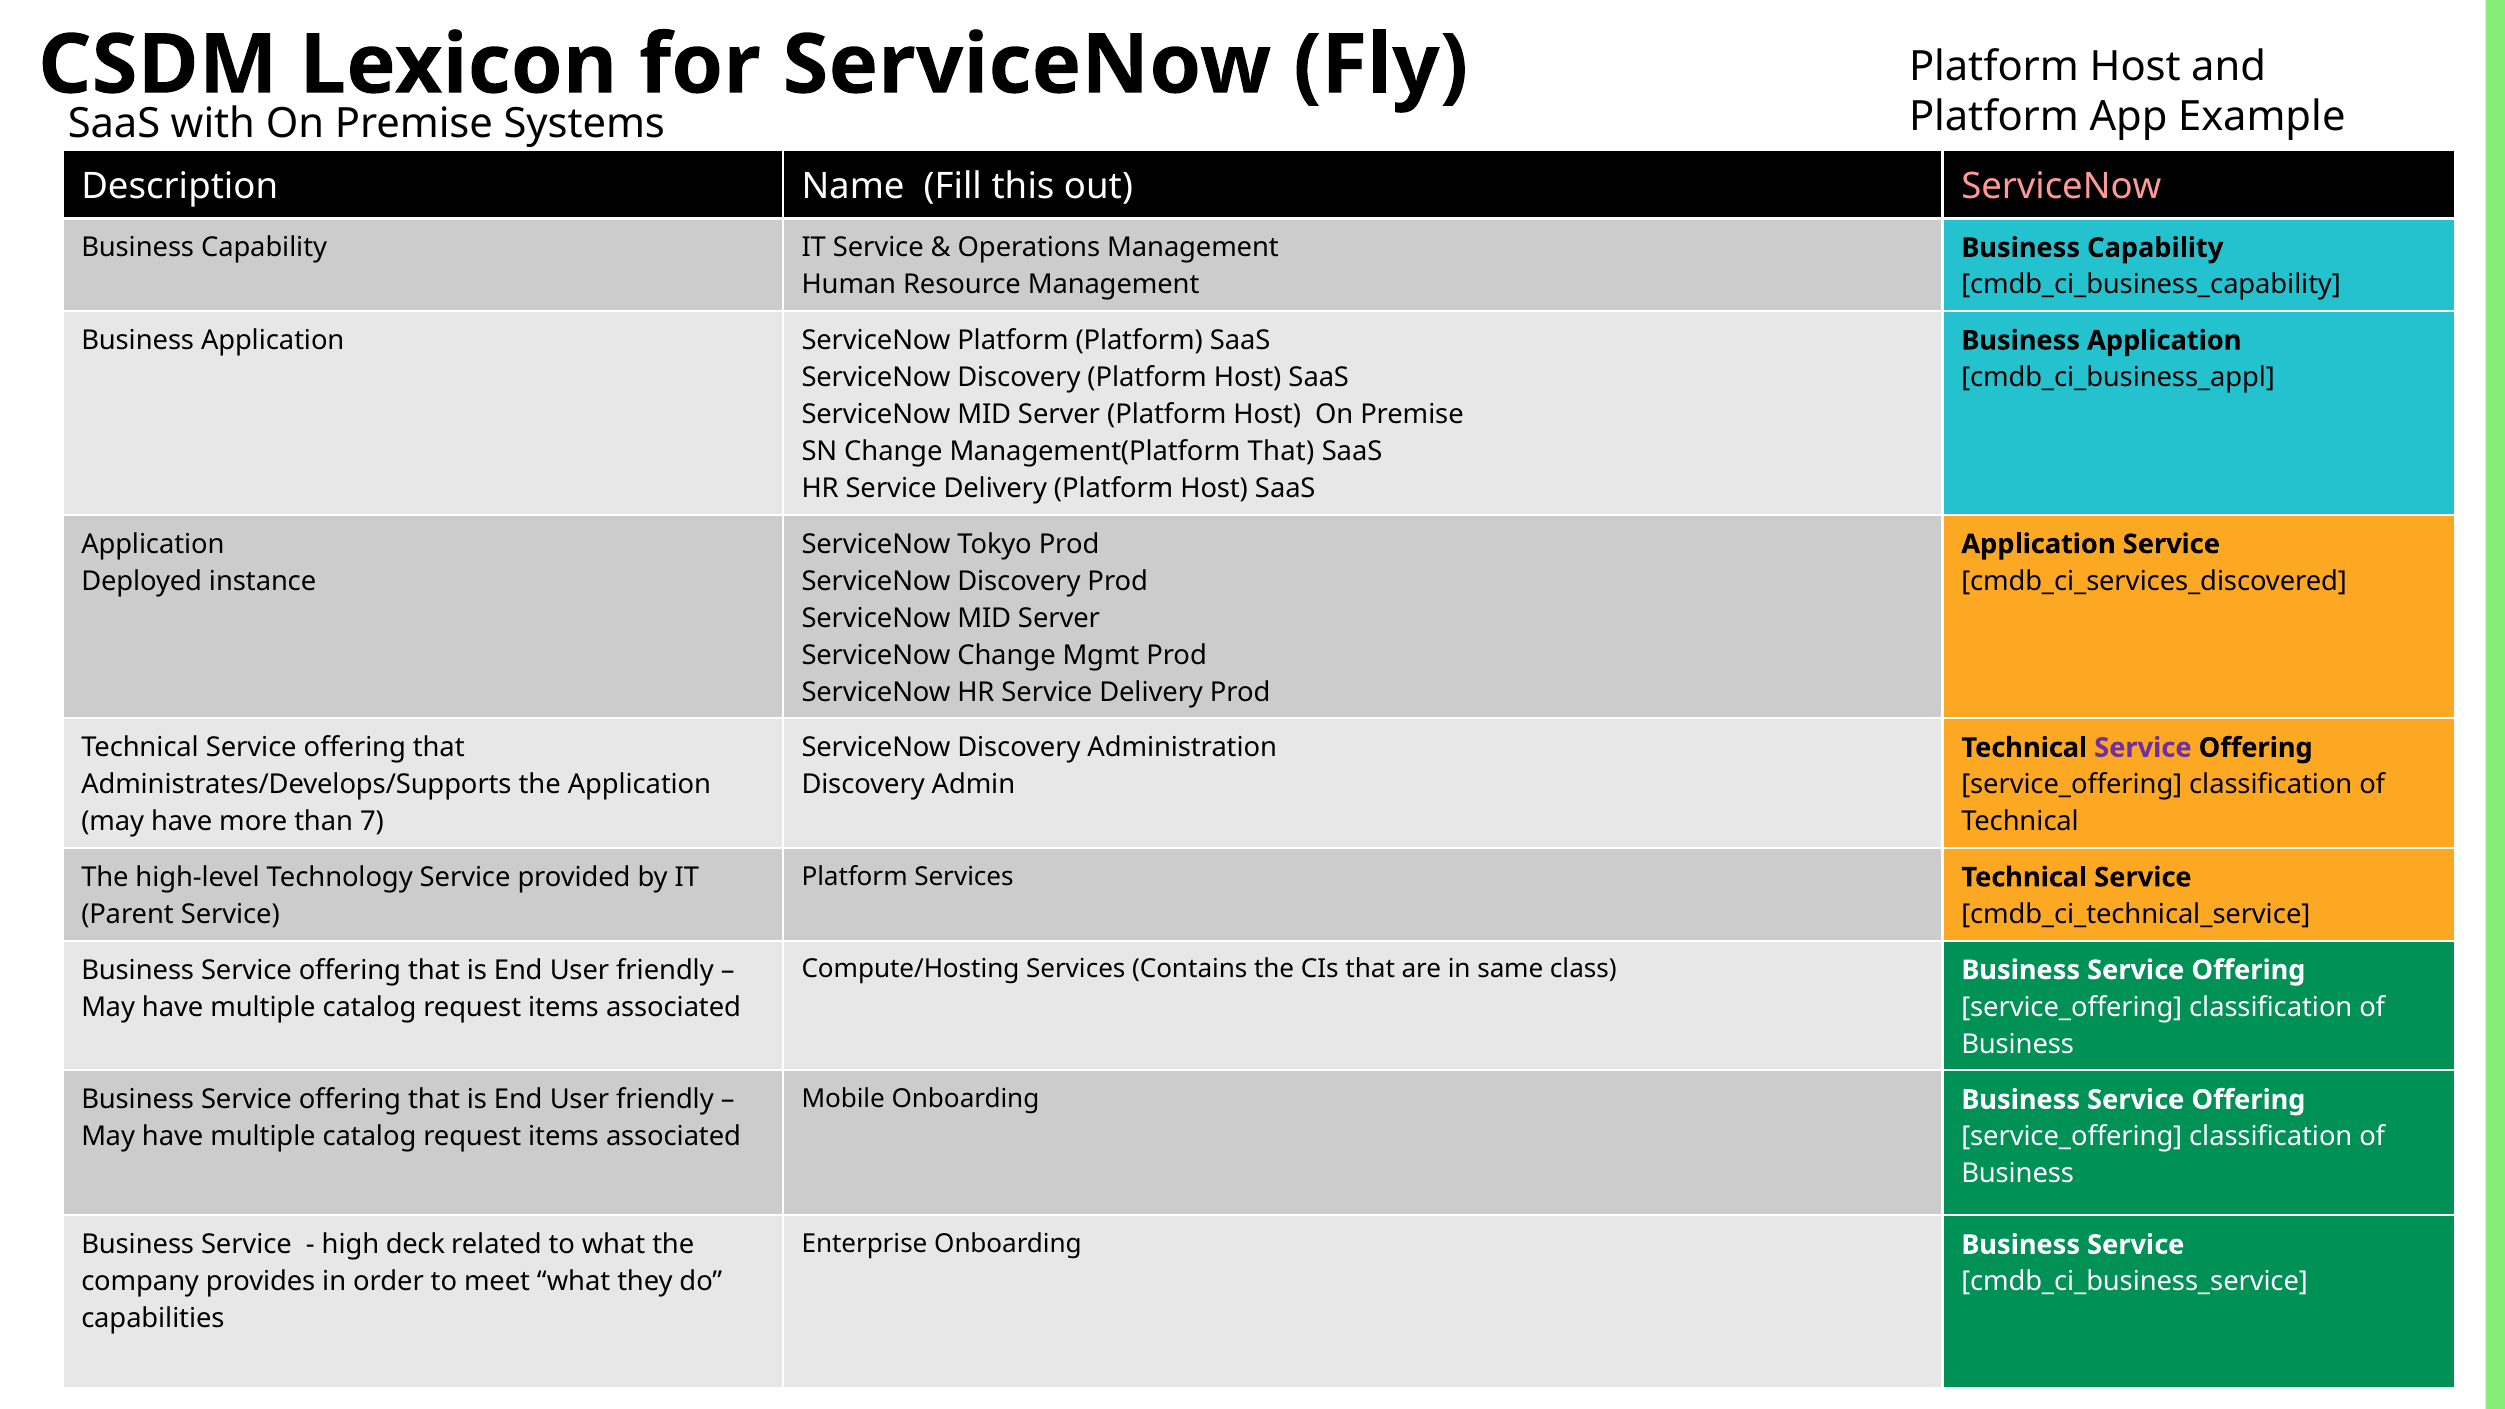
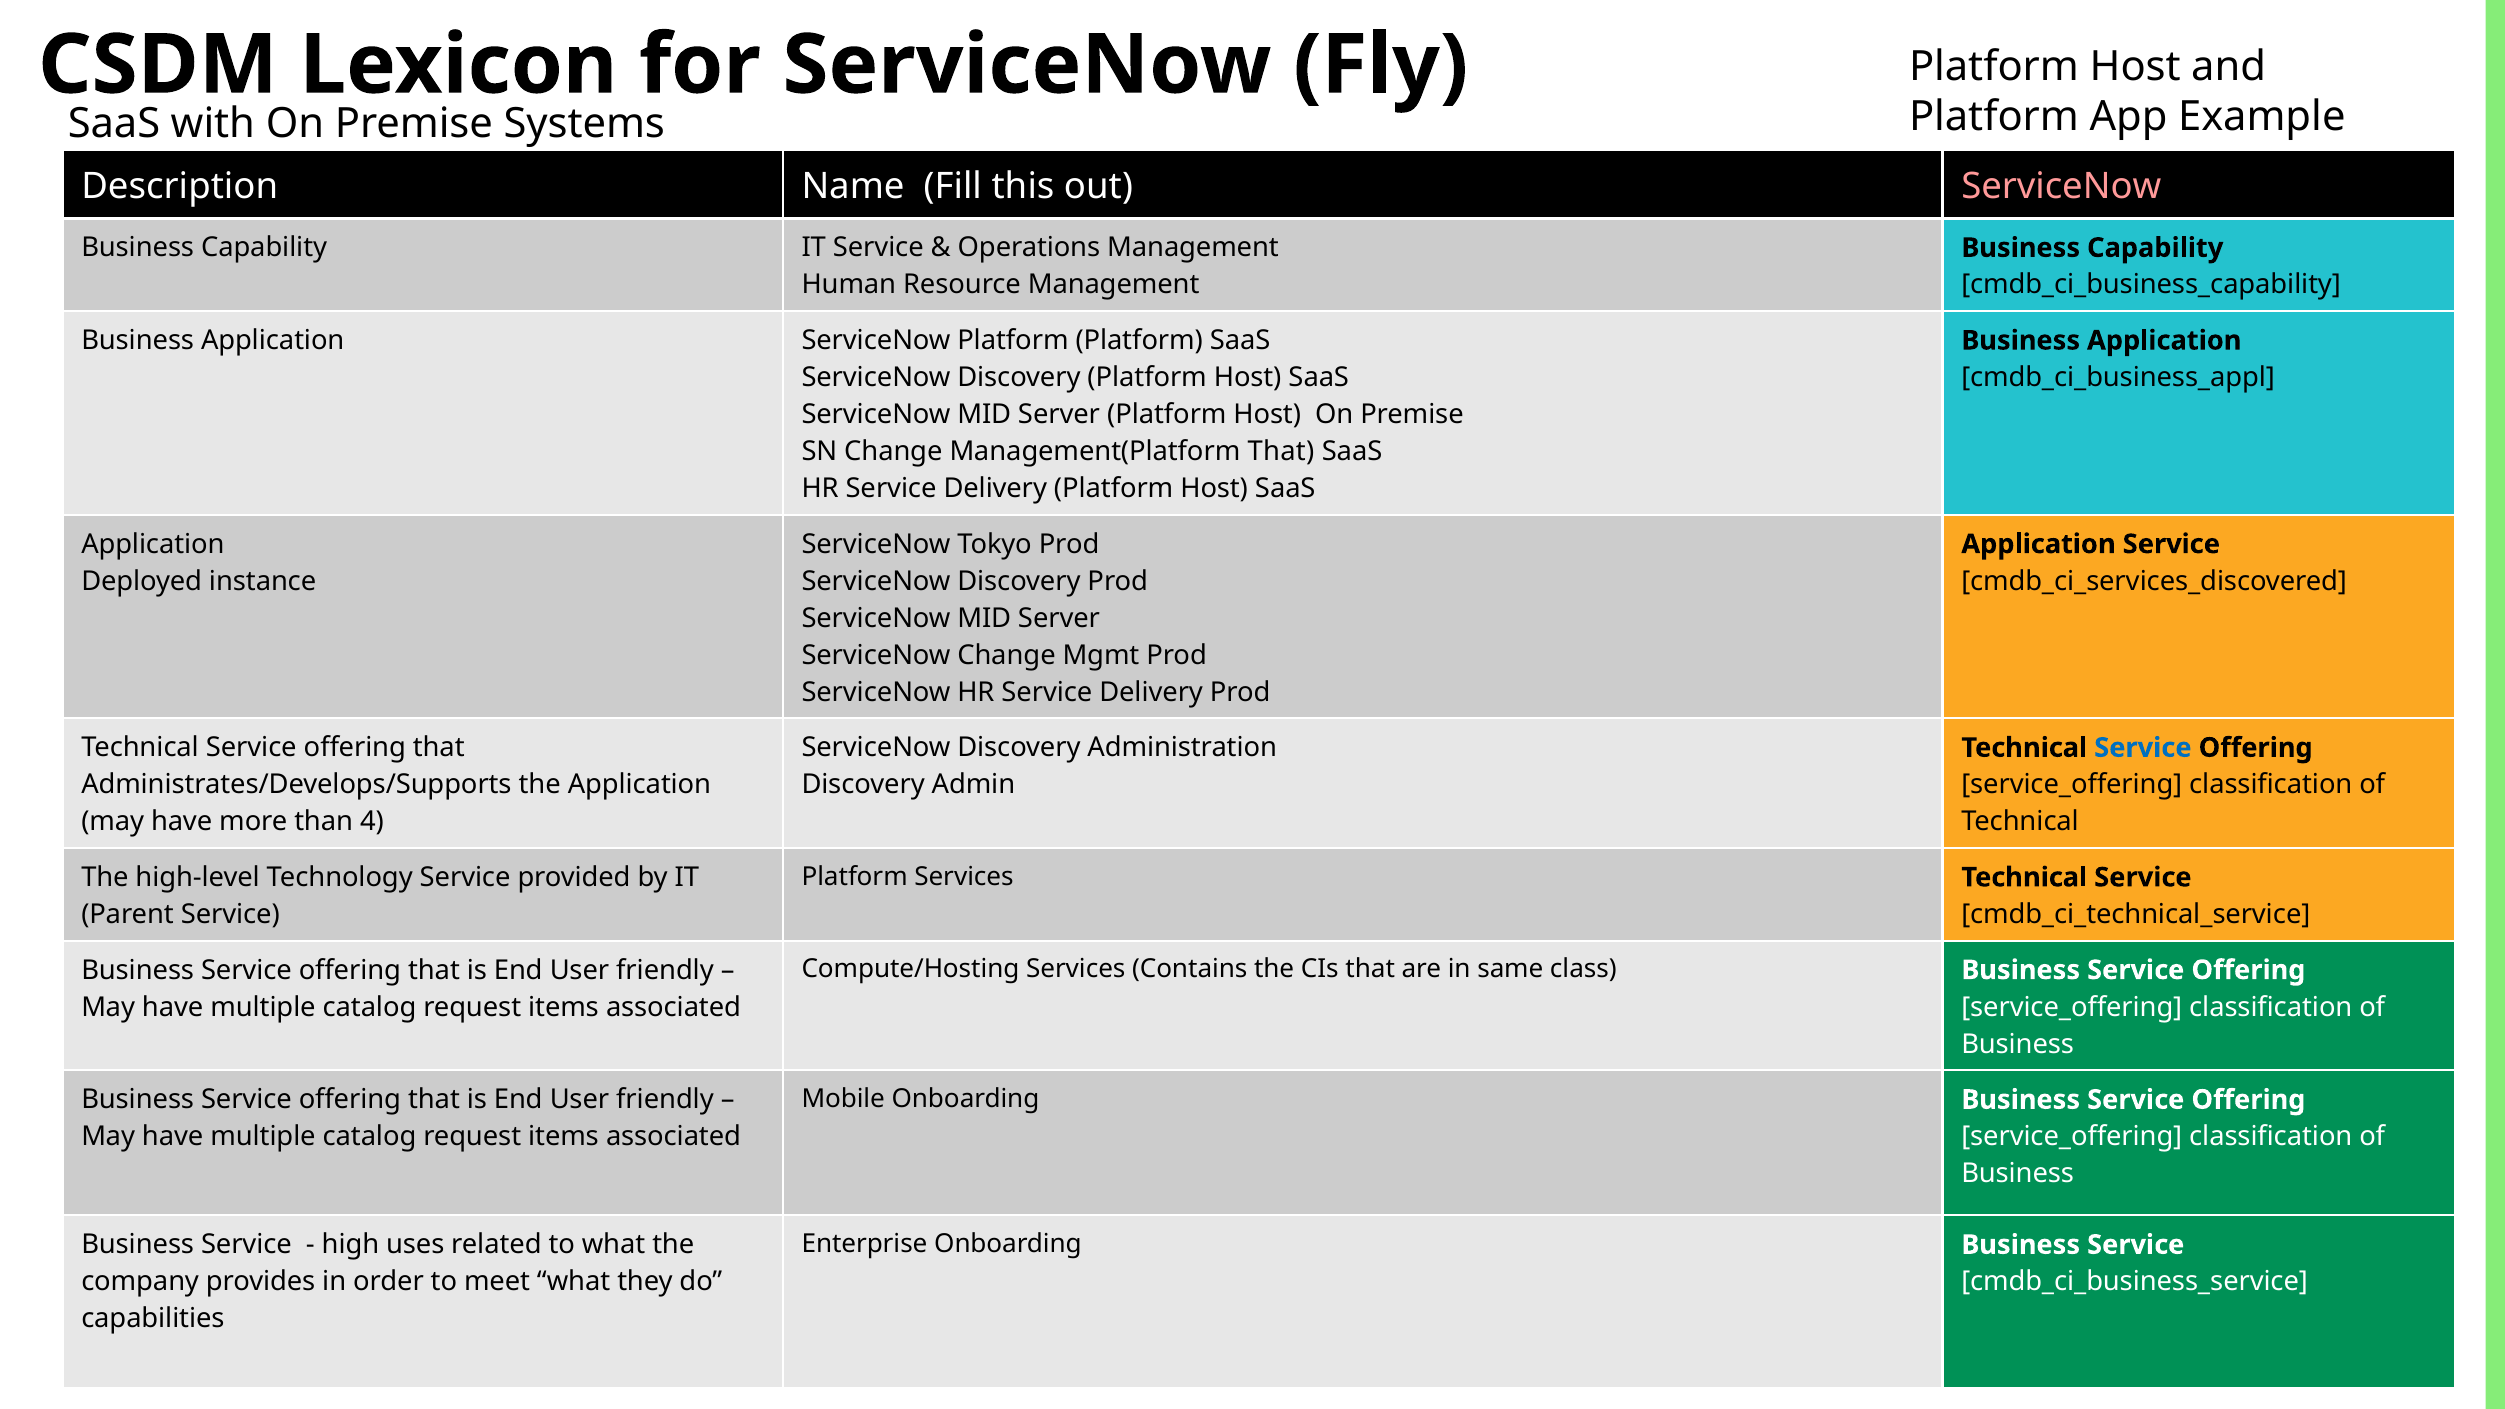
Service at (2143, 748) colour: purple -> blue
7: 7 -> 4
deck: deck -> uses
